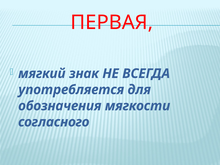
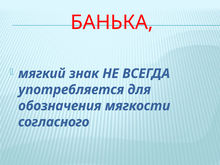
ПЕРВАЯ: ПЕРВАЯ -> БАНЬКА
